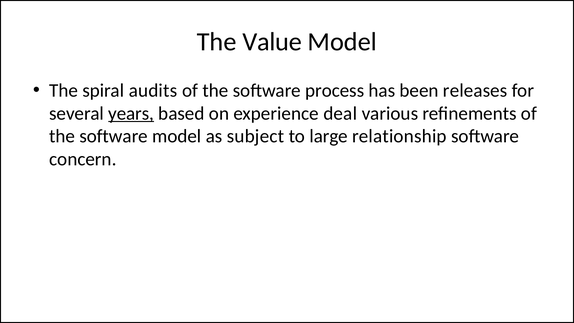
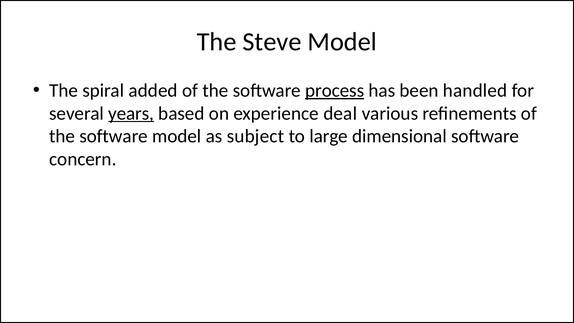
Value: Value -> Steve
audits: audits -> added
process underline: none -> present
releases: releases -> handled
relationship: relationship -> dimensional
